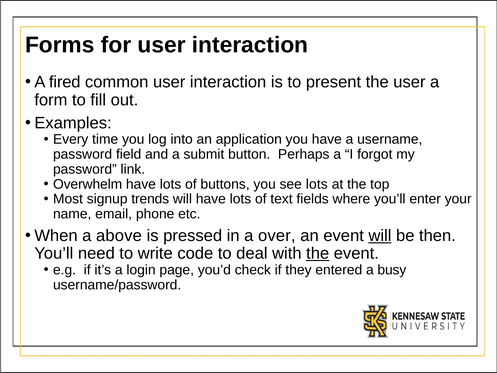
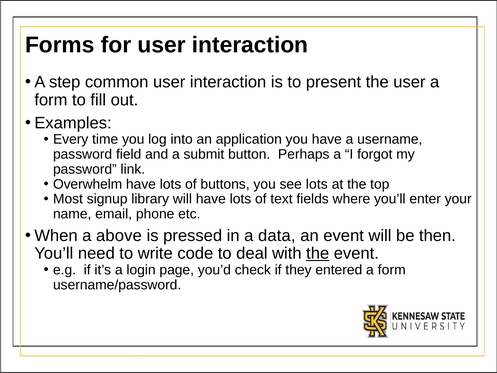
fired: fired -> step
trends: trends -> library
over: over -> data
will at (380, 235) underline: present -> none
entered a busy: busy -> form
